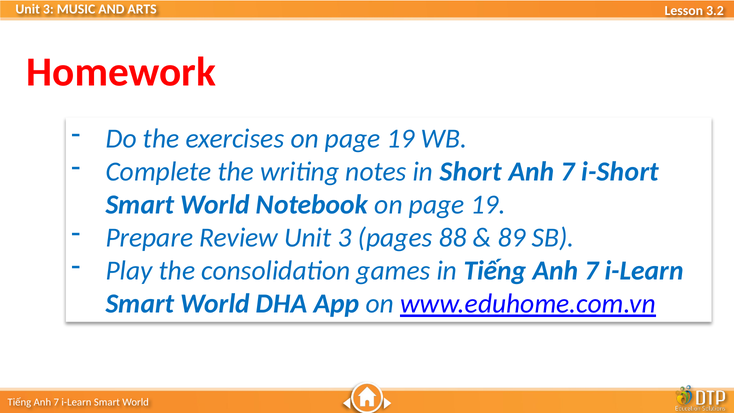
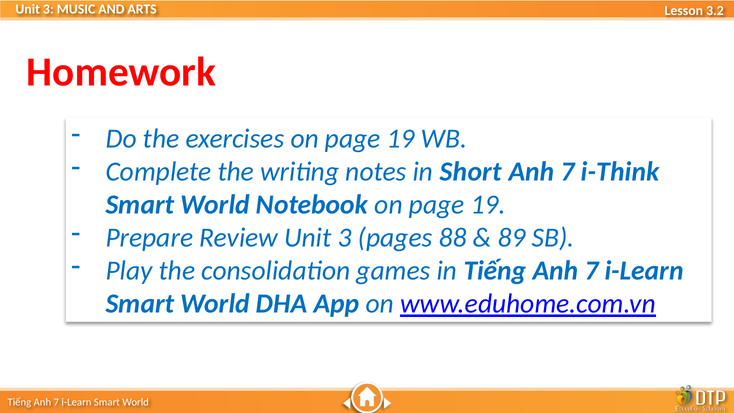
i-Short: i-Short -> i-Think
